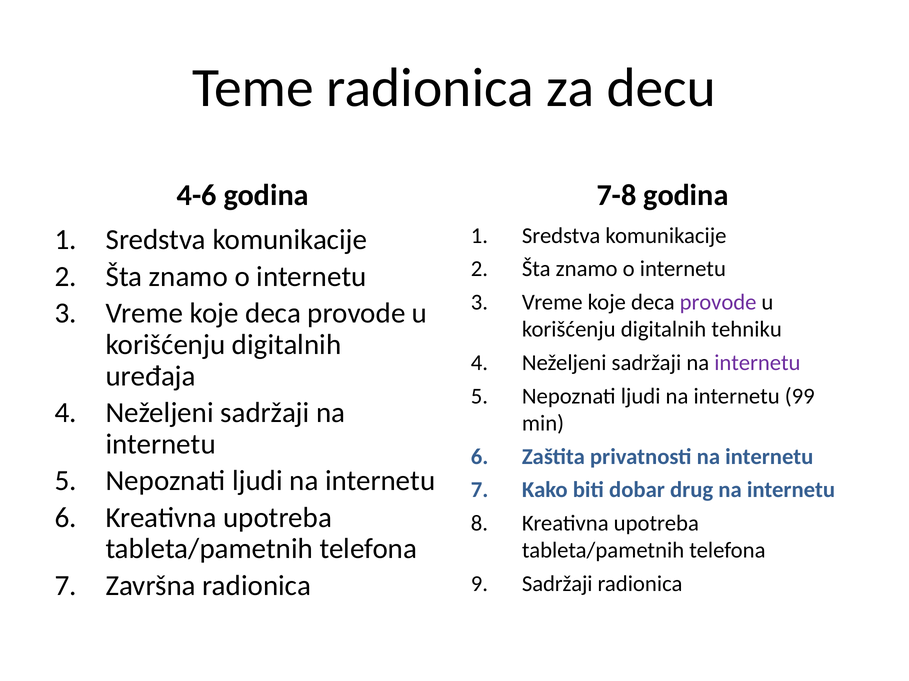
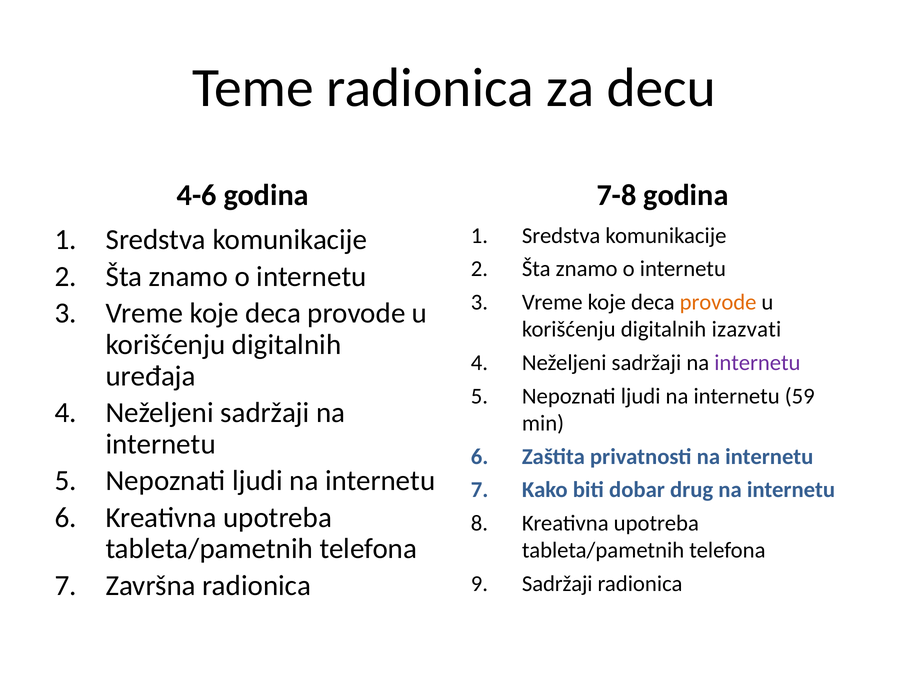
provode at (718, 303) colour: purple -> orange
tehniku: tehniku -> izazvati
99: 99 -> 59
